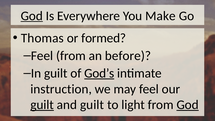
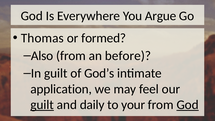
God at (32, 16) underline: present -> none
Make: Make -> Argue
Feel at (42, 56): Feel -> Also
God’s underline: present -> none
instruction: instruction -> application
and guilt: guilt -> daily
light: light -> your
